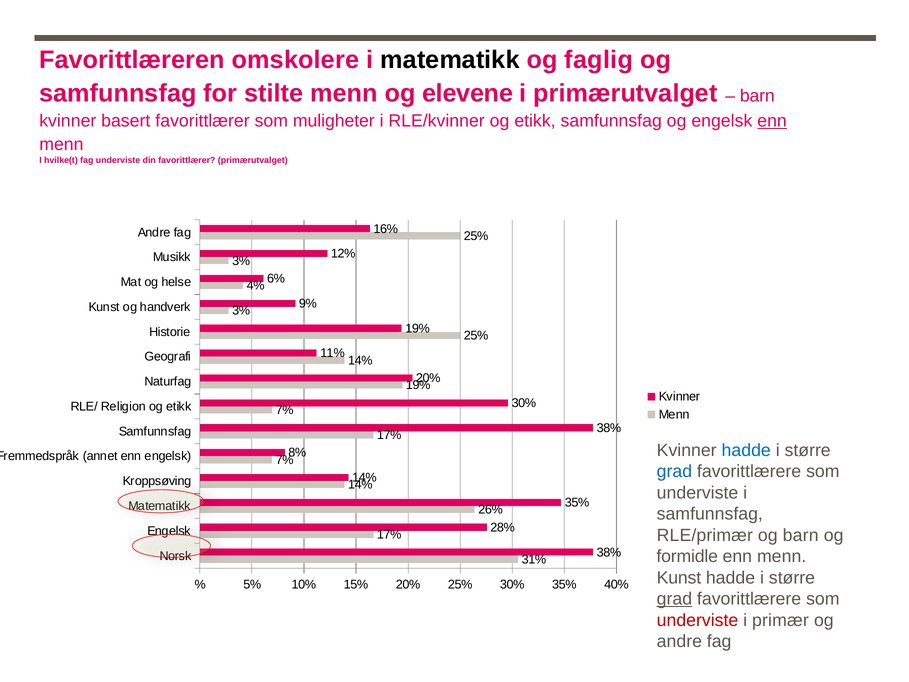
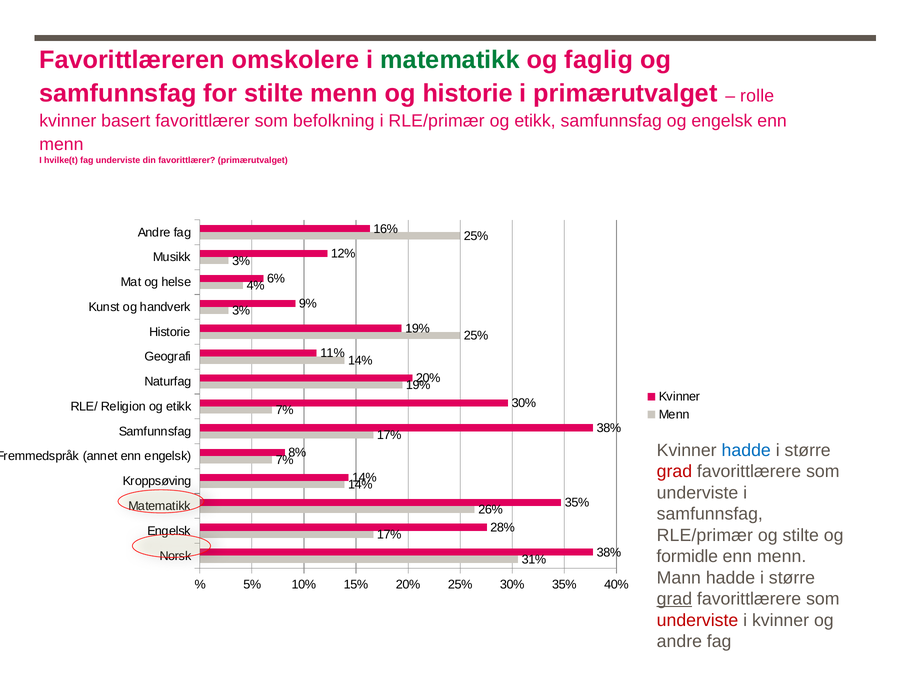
matematikk at (450, 60) colour: black -> green
og elevene: elevene -> historie
barn at (757, 96): barn -> rolle
muligheter: muligheter -> befolkning
i RLE/kvinner: RLE/kvinner -> RLE/primær
enn at (772, 121) underline: present -> none
grad at (674, 471) colour: blue -> red
og barn: barn -> stilte
Kunst at (679, 578): Kunst -> Mann
i primær: primær -> kvinner
